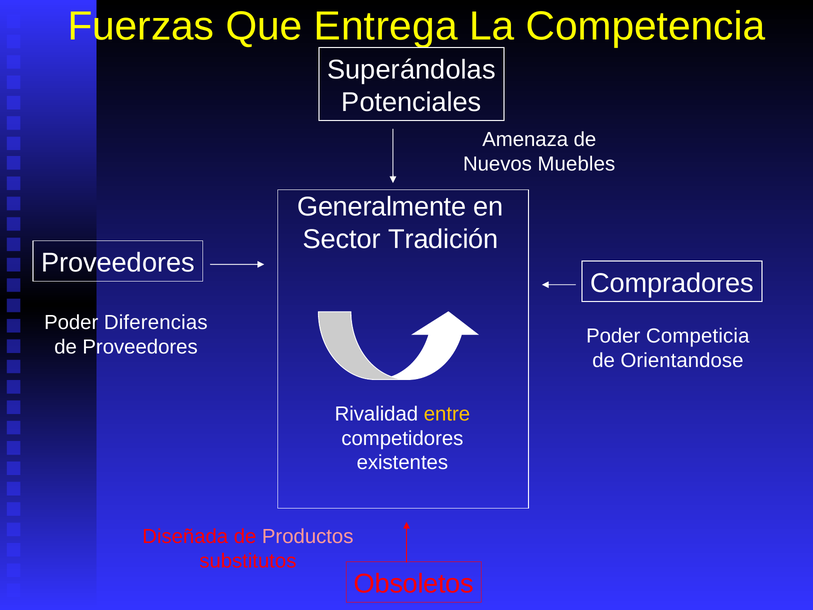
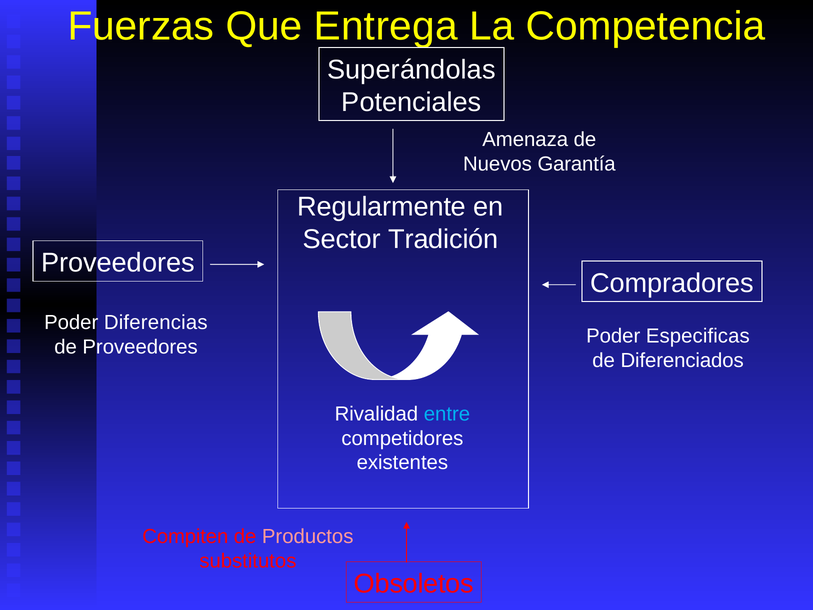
Muebles: Muebles -> Garantía
Generalmente: Generalmente -> Regularmente
Competicia: Competicia -> Especificas
Orientandose: Orientandose -> Diferenciados
entre colour: yellow -> light blue
Diseñada: Diseñada -> Compiten
